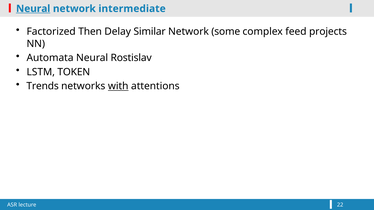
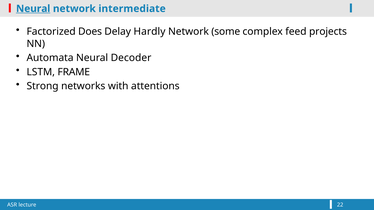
Then: Then -> Does
Similar: Similar -> Hardly
Rostislav: Rostislav -> Decoder
TOKEN: TOKEN -> FRAME
Trends: Trends -> Strong
with underline: present -> none
